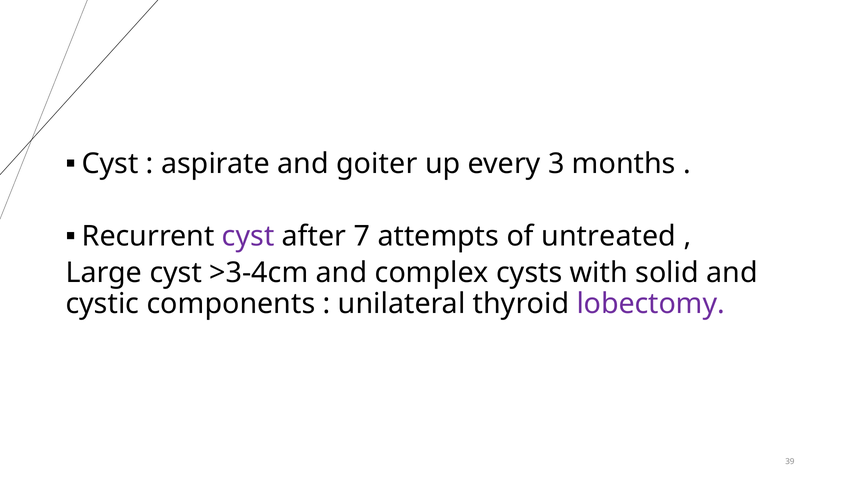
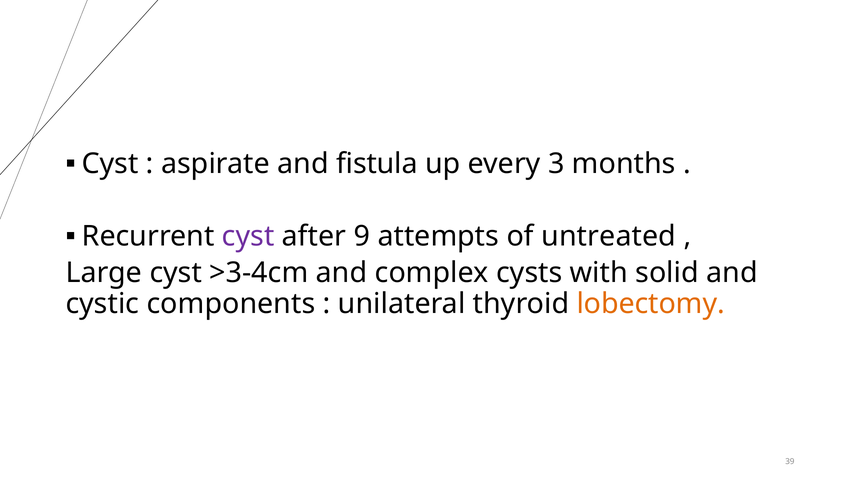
goiter: goiter -> fistula
7: 7 -> 9
lobectomy colour: purple -> orange
